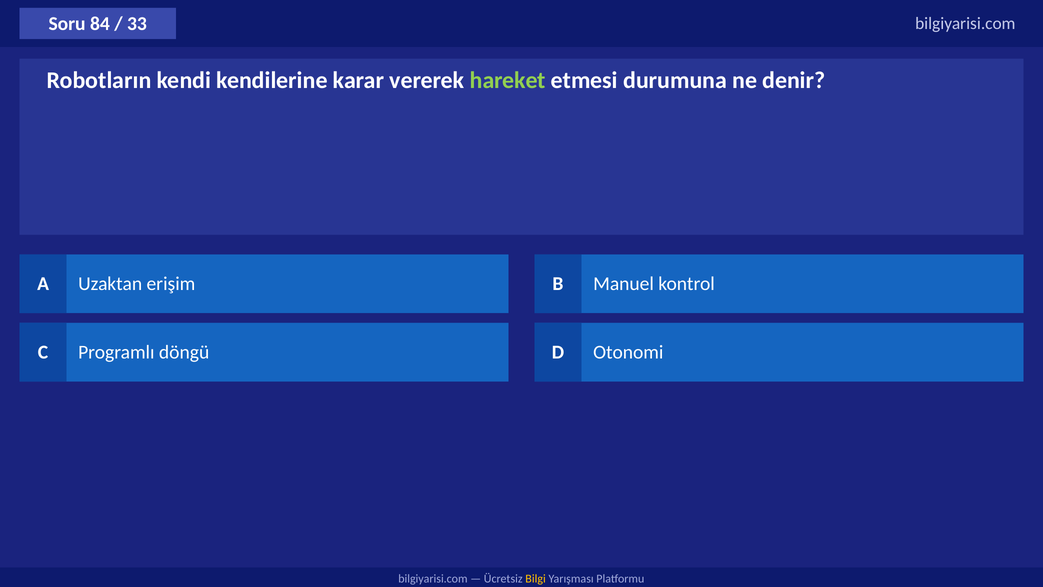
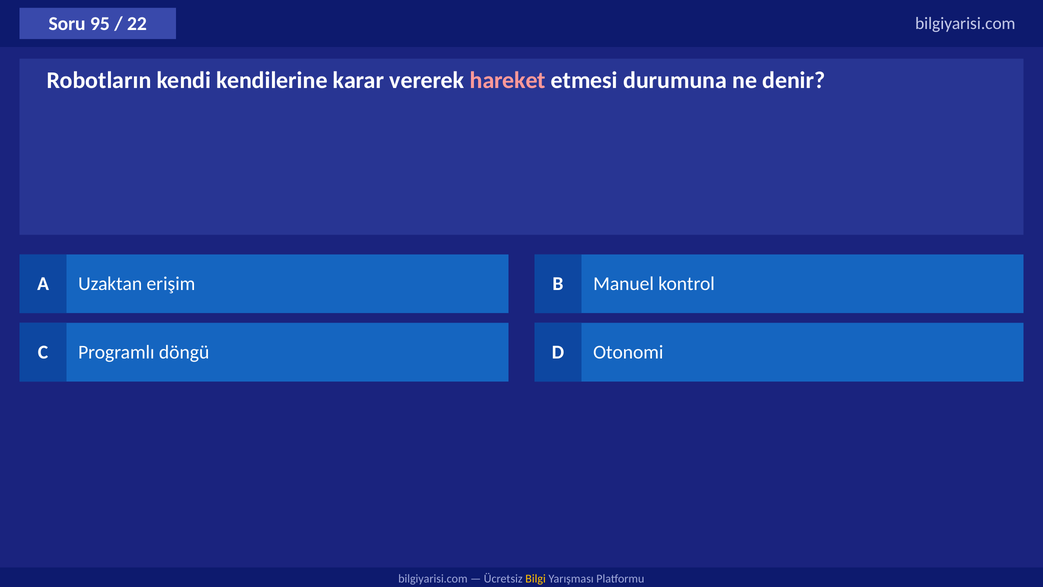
84: 84 -> 95
33: 33 -> 22
hareket colour: light green -> pink
